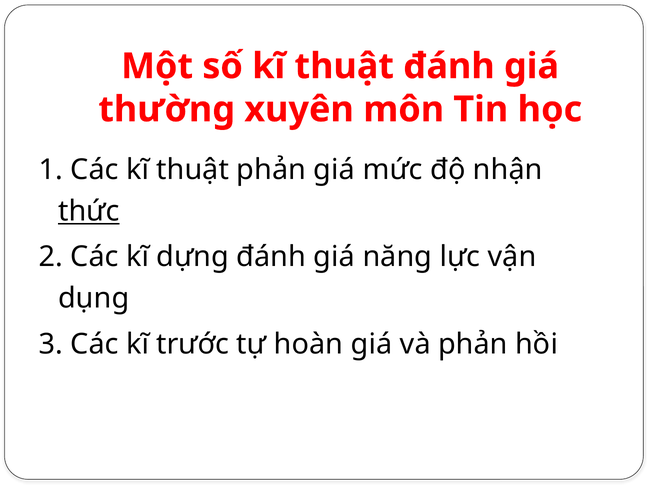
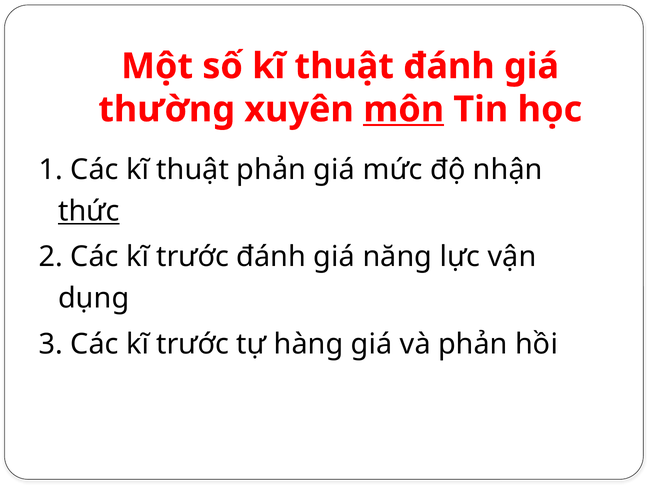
môn underline: none -> present
2 Các kĩ dựng: dựng -> trước
hoàn: hoàn -> hàng
